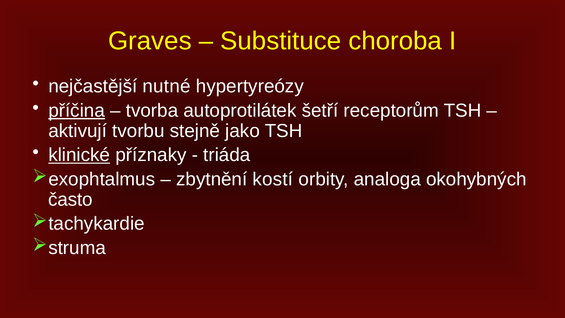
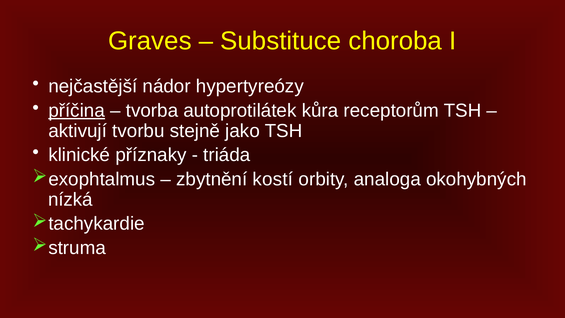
nutné: nutné -> nádor
šetří: šetří -> kůra
klinické underline: present -> none
často: často -> nízká
